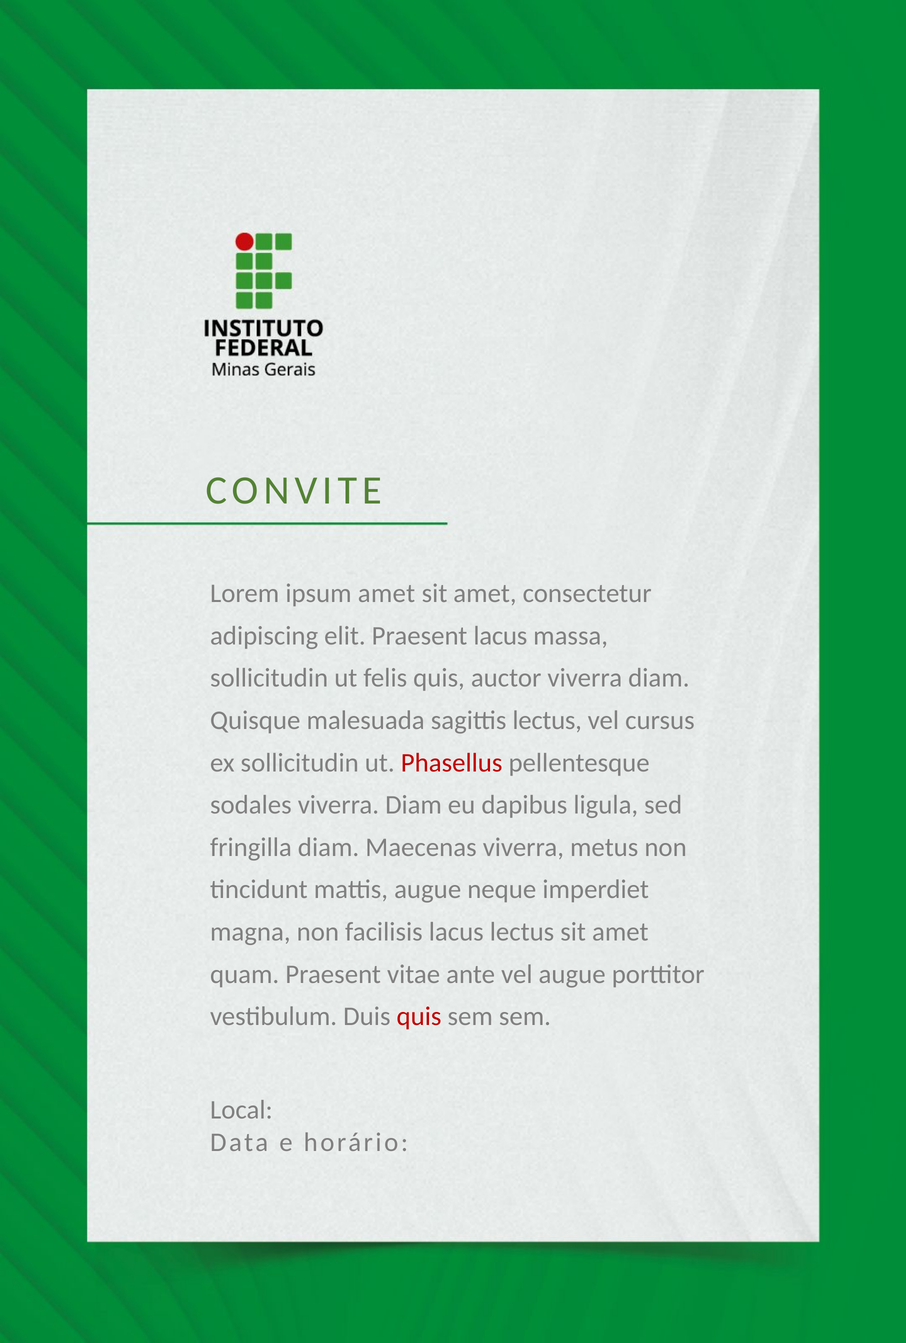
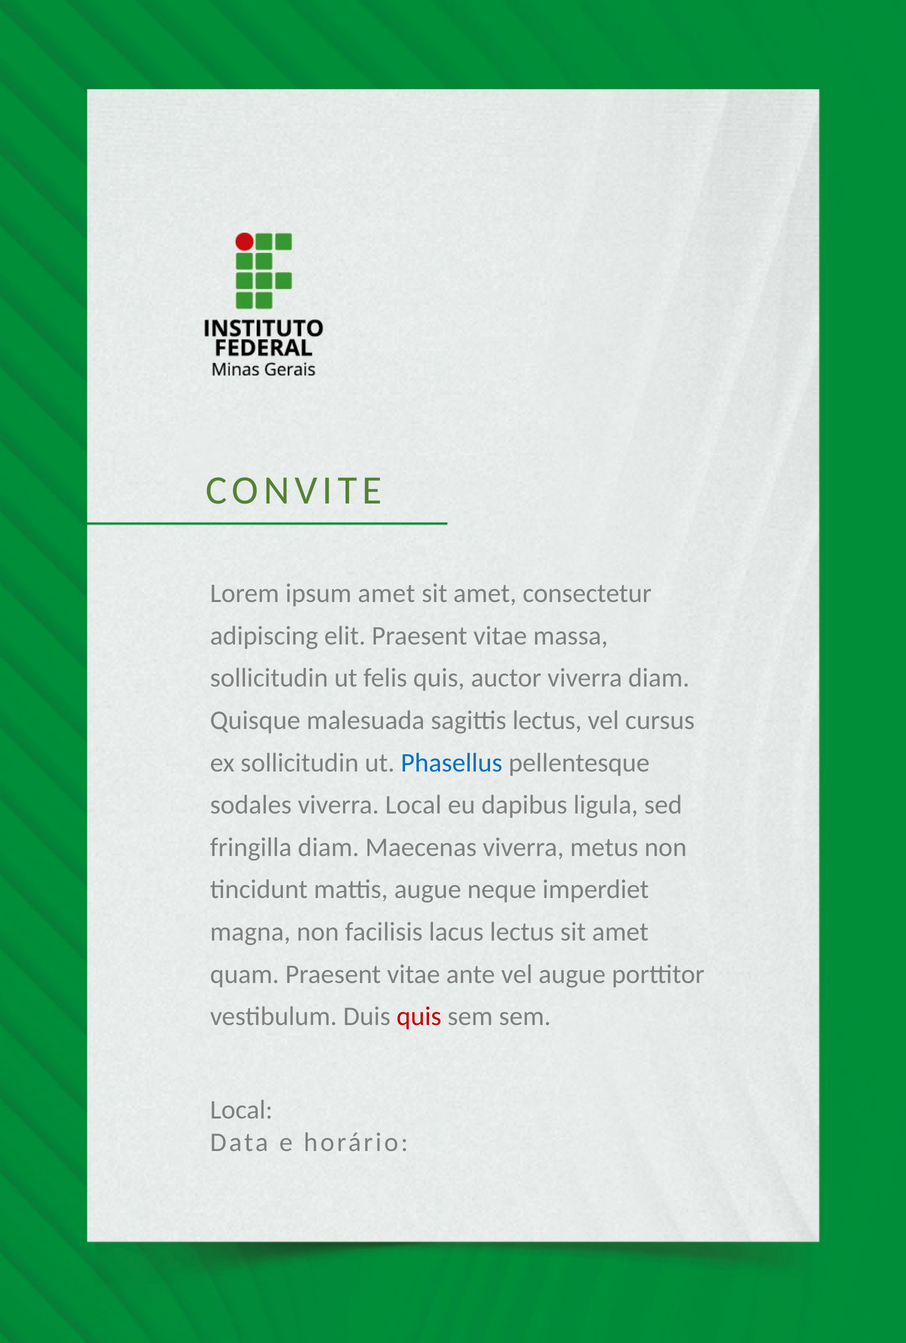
elit Praesent lacus: lacus -> vitae
Phasellus colour: red -> blue
sodales viverra Diam: Diam -> Local
